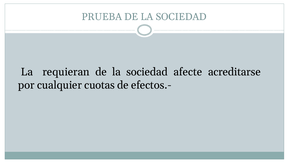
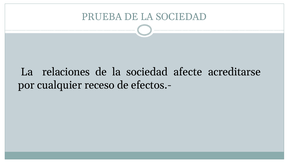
requieran: requieran -> relaciones
cuotas: cuotas -> receso
